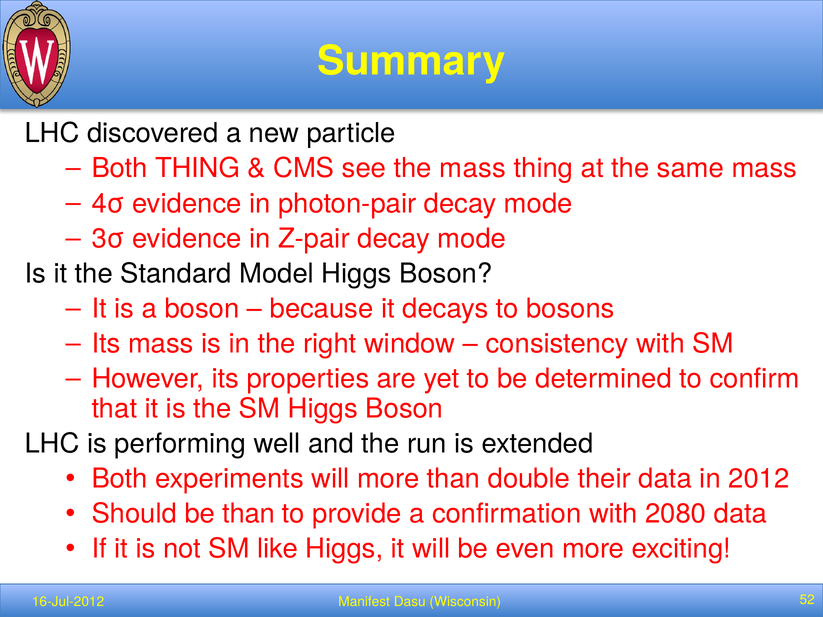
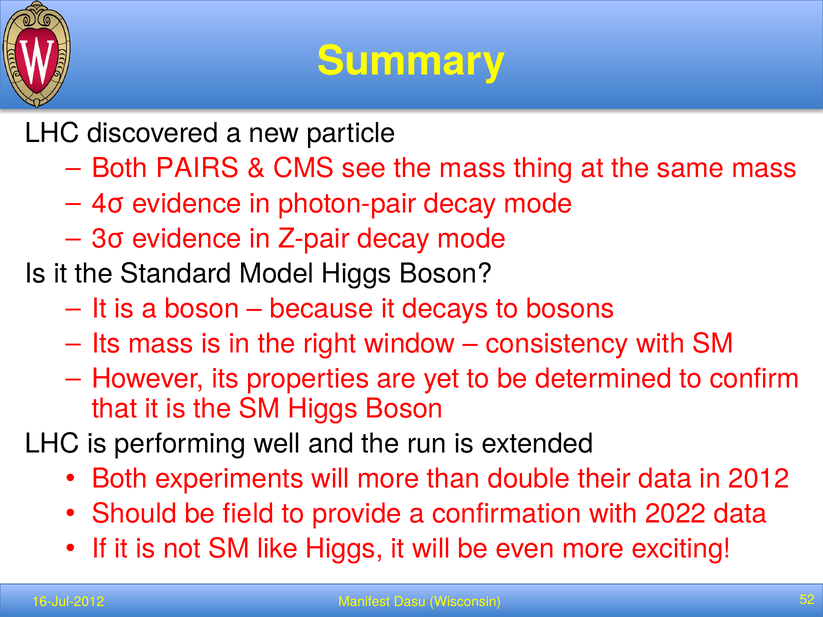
Both THING: THING -> PAIRS
be than: than -> field
2080: 2080 -> 2022
